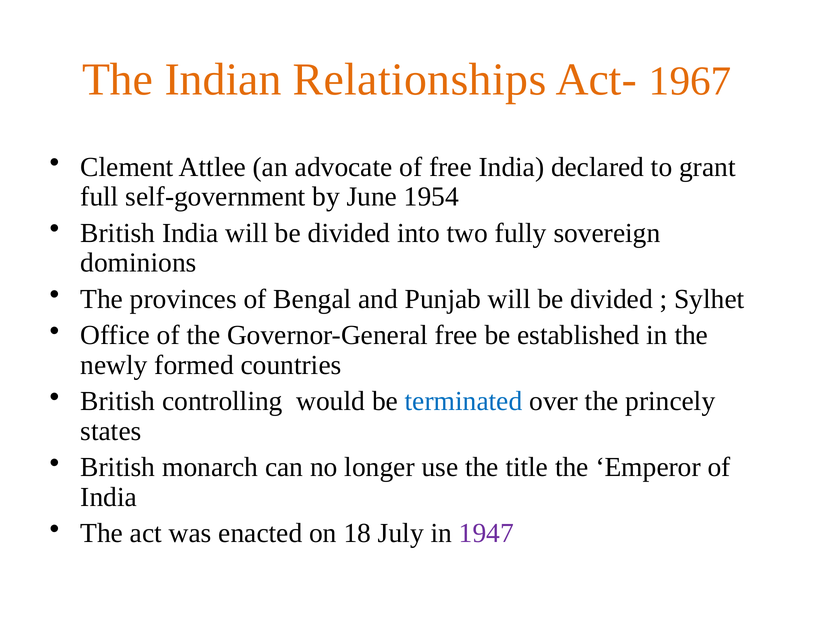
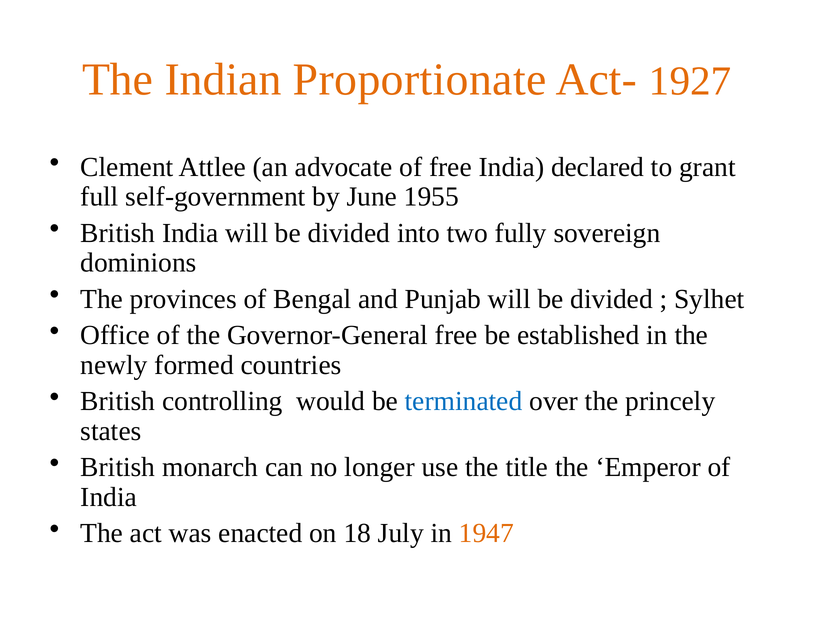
Relationships: Relationships -> Proportionate
1967: 1967 -> 1927
1954: 1954 -> 1955
1947 colour: purple -> orange
